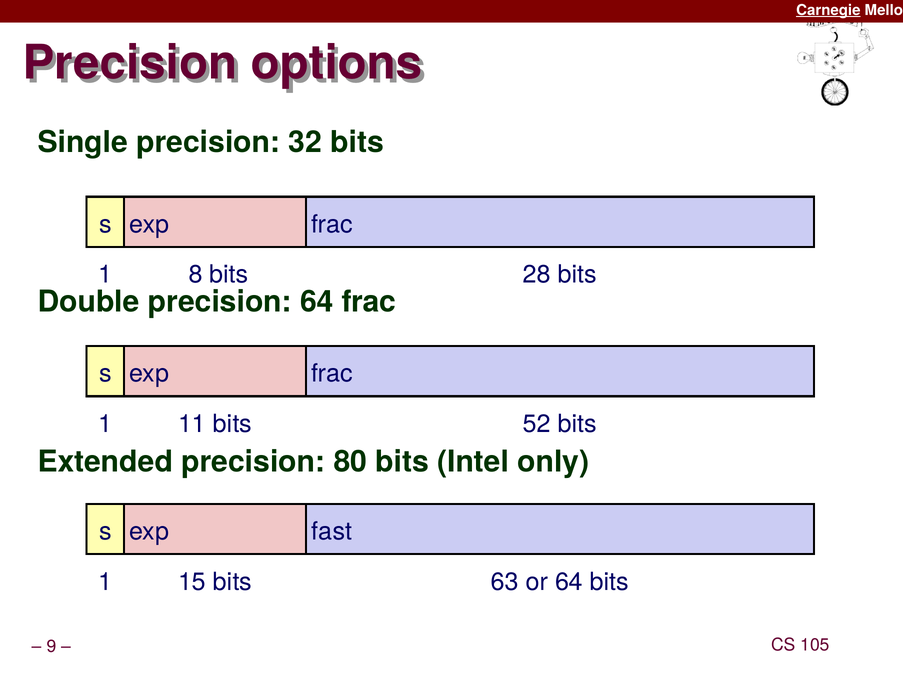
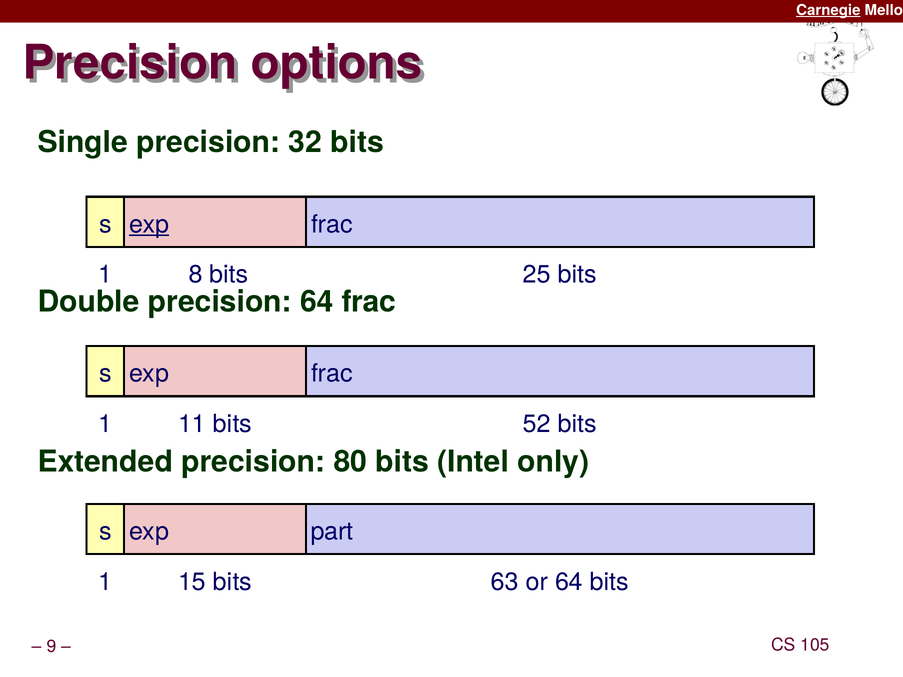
exp at (149, 225) underline: none -> present
28: 28 -> 25
fast: fast -> part
